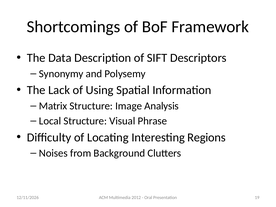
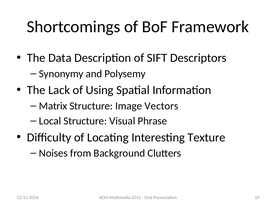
Analysis: Analysis -> Vectors
Regions: Regions -> Texture
